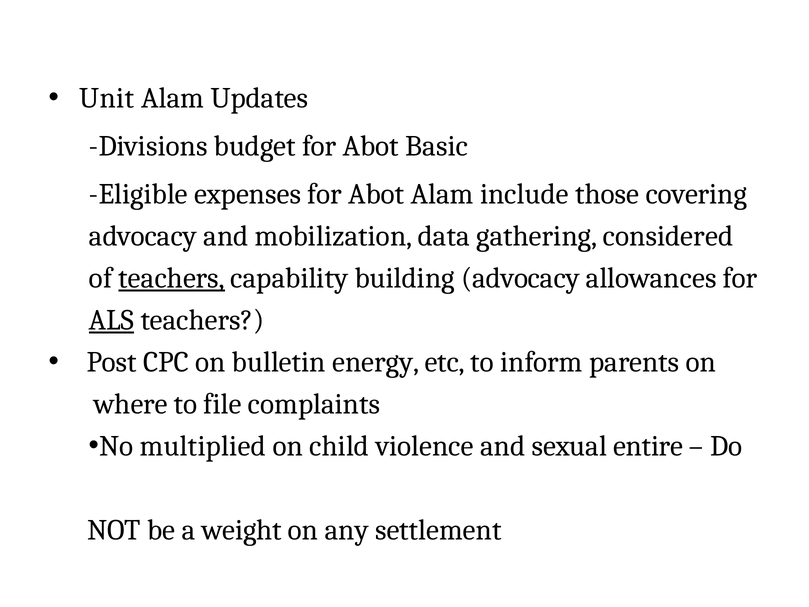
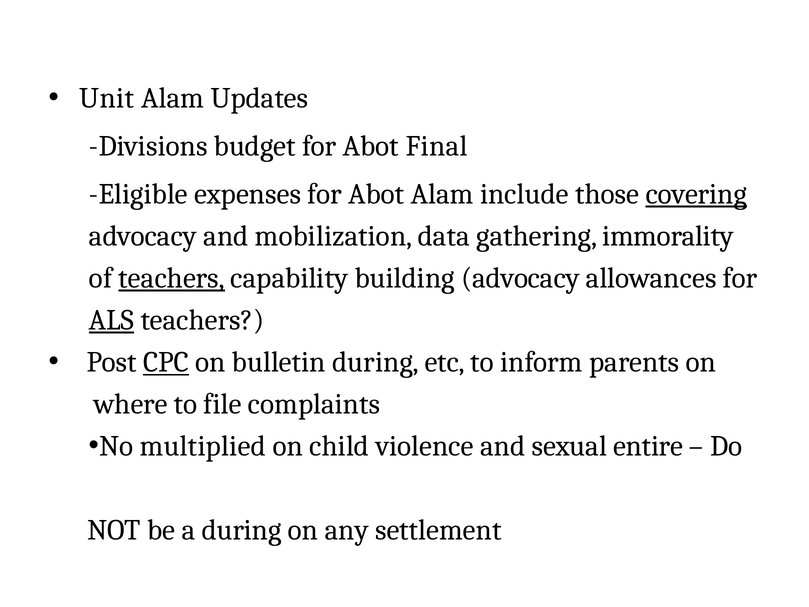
Basic: Basic -> Final
covering underline: none -> present
considered: considered -> immorality
CPC underline: none -> present
bulletin energy: energy -> during
a weight: weight -> during
